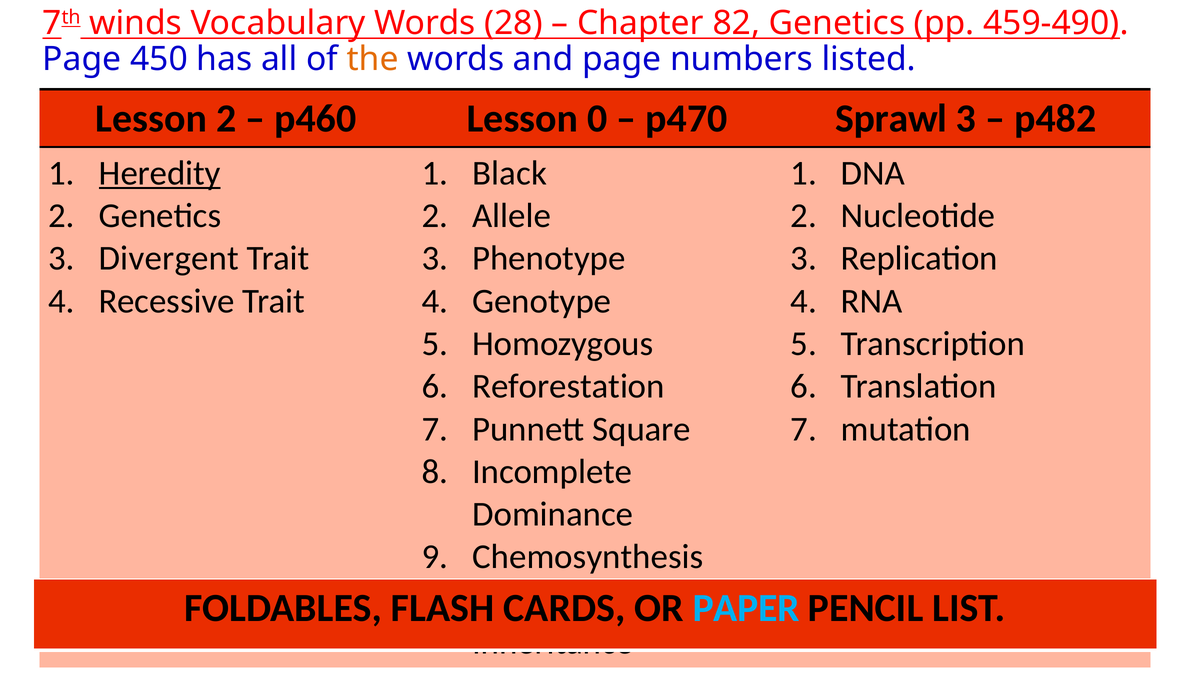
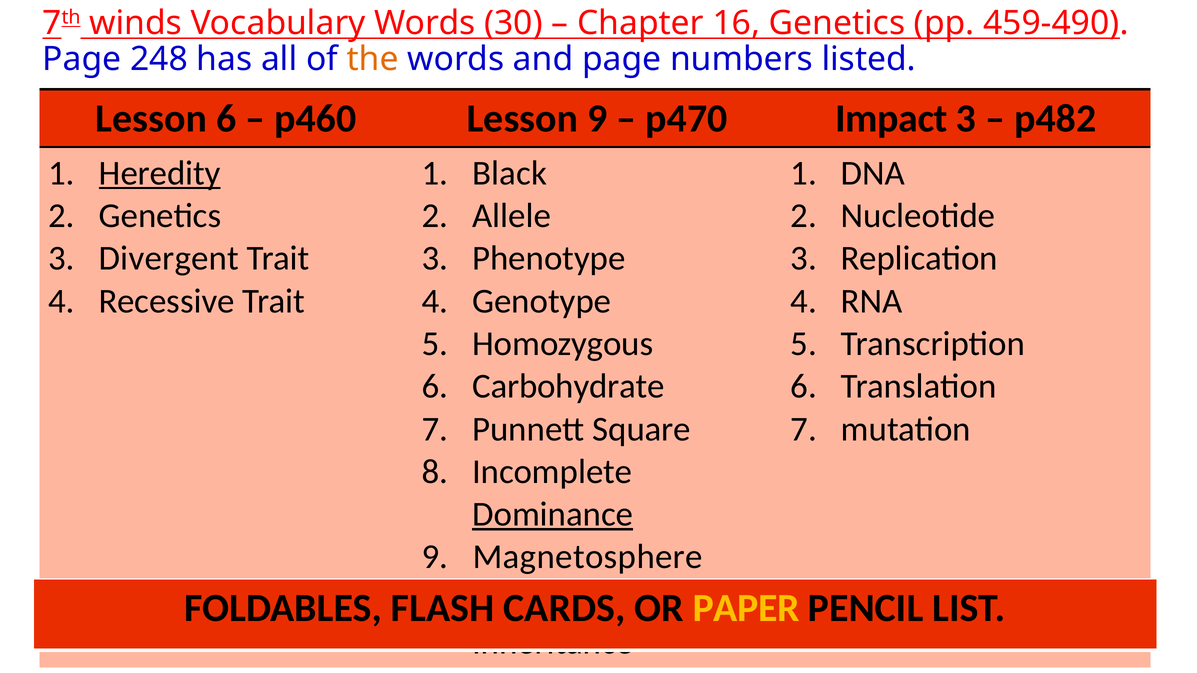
28: 28 -> 30
82: 82 -> 16
450: 450 -> 248
Lesson 2: 2 -> 6
Lesson 0: 0 -> 9
Sprawl: Sprawl -> Impact
Reforestation: Reforestation -> Carbohydrate
Dominance underline: none -> present
Chemosynthesis: Chemosynthesis -> Magnetosphere
PAPER colour: light blue -> yellow
